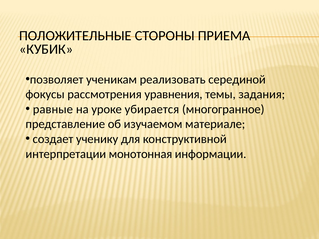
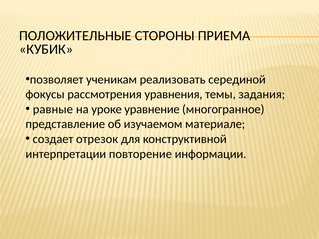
убирается: убирается -> уравнение
ученику: ученику -> отрезок
монотонная: монотонная -> повторение
